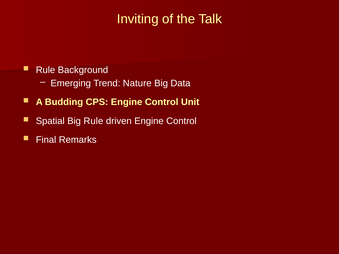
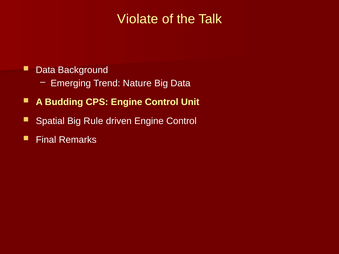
Inviting: Inviting -> Violate
Rule at (45, 70): Rule -> Data
